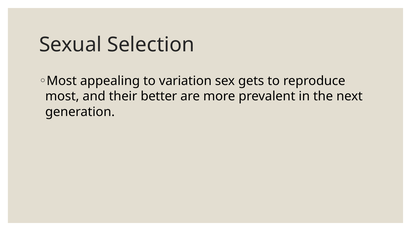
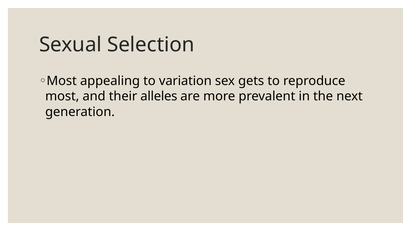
better: better -> alleles
